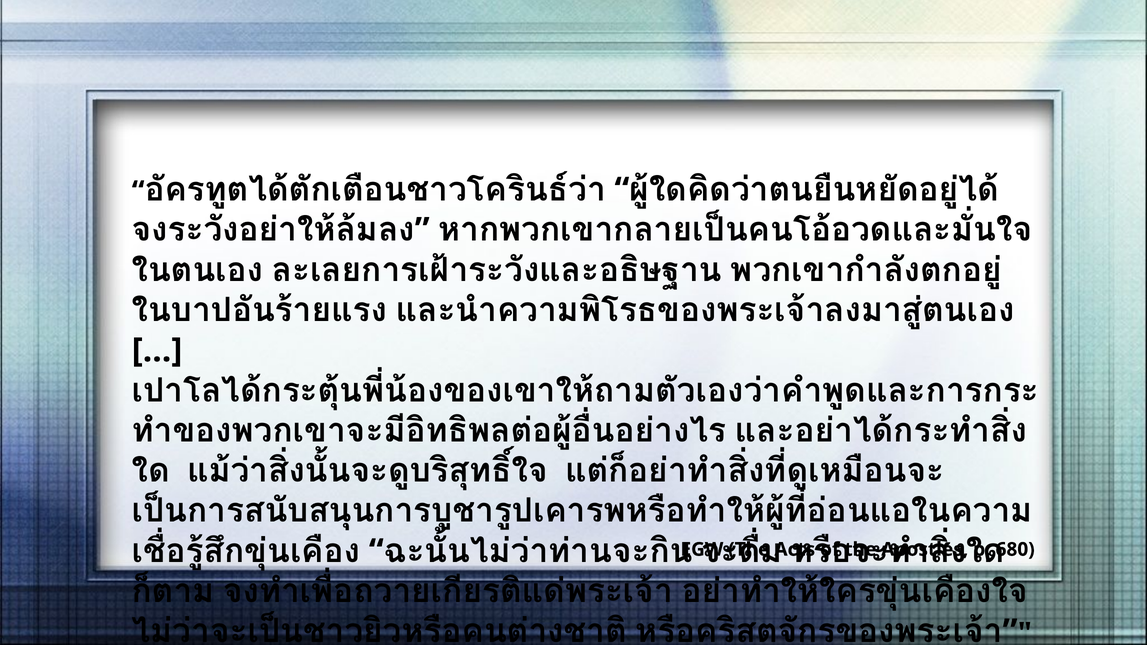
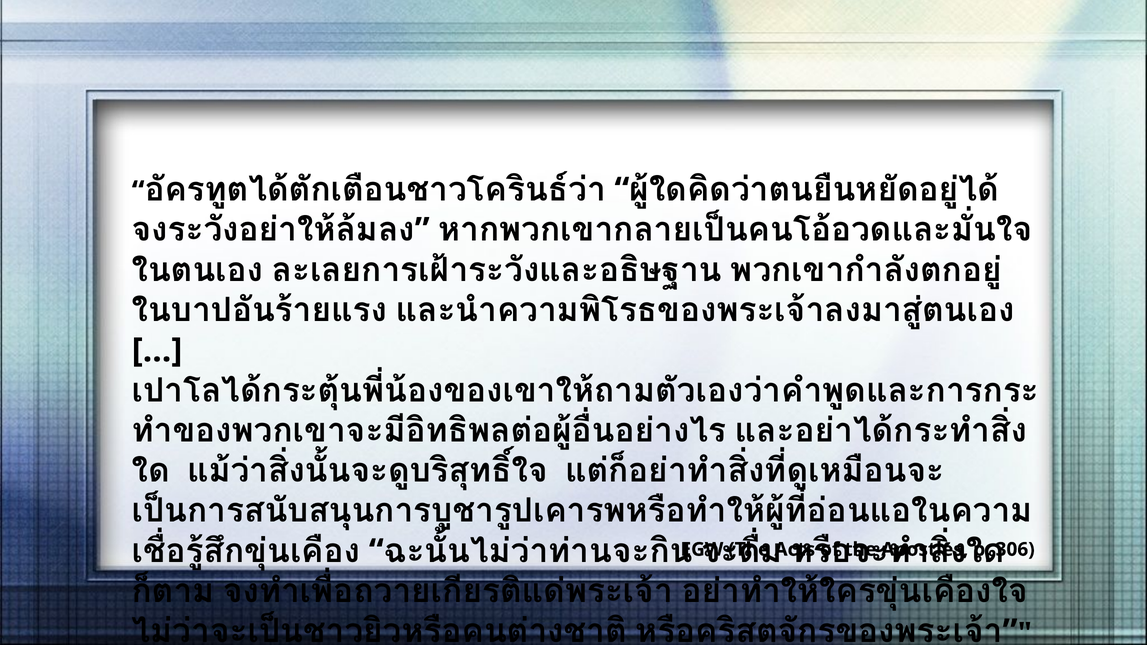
680: 680 -> 306
